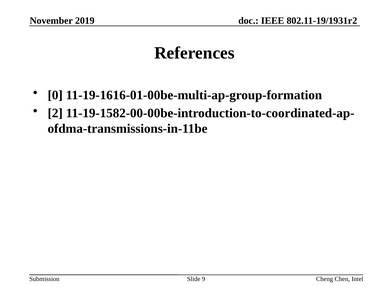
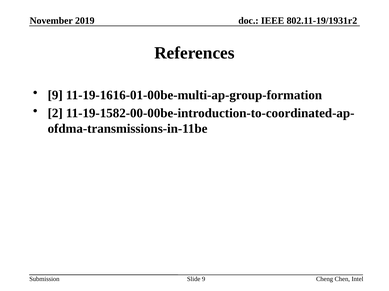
0 at (55, 95): 0 -> 9
